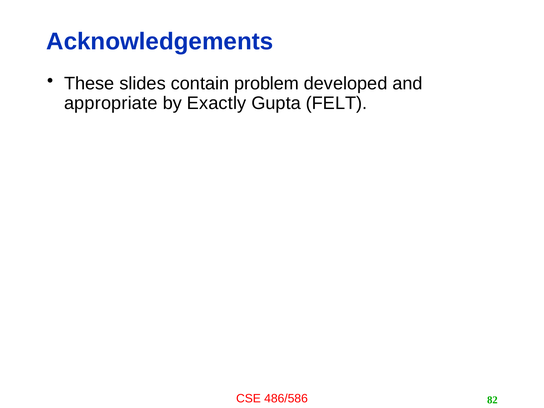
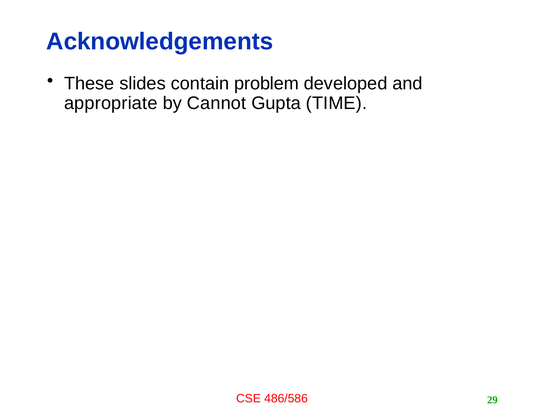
Exactly: Exactly -> Cannot
FELT: FELT -> TIME
82: 82 -> 29
